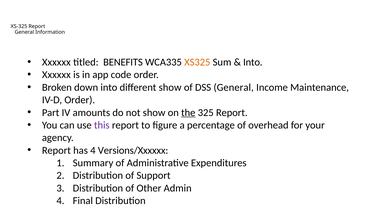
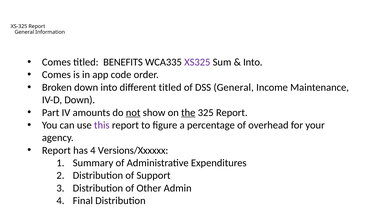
Xxxxxx at (56, 62): Xxxxxx -> Comes
XS325 colour: orange -> purple
Xxxxxx at (56, 75): Xxxxxx -> Comes
different show: show -> titled
IV-D Order: Order -> Down
not underline: none -> present
